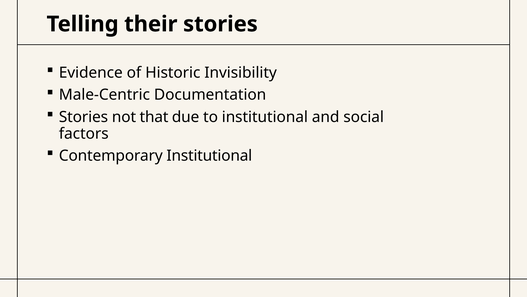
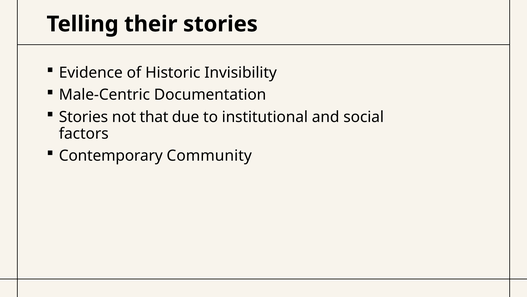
Contemporary Institutional: Institutional -> Community
